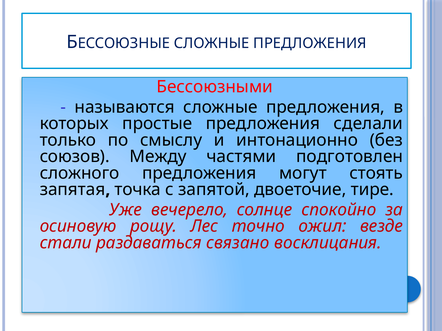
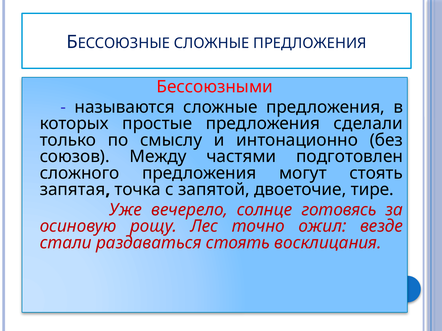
спокойно: спокойно -> готовясь
раздаваться связано: связано -> стоять
